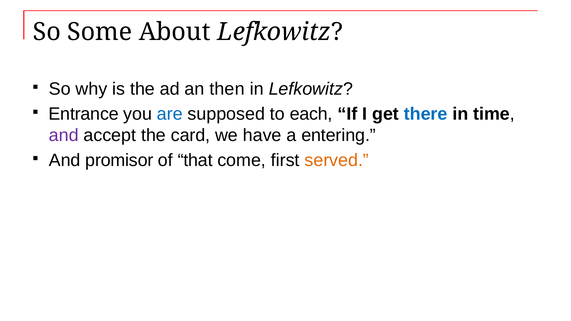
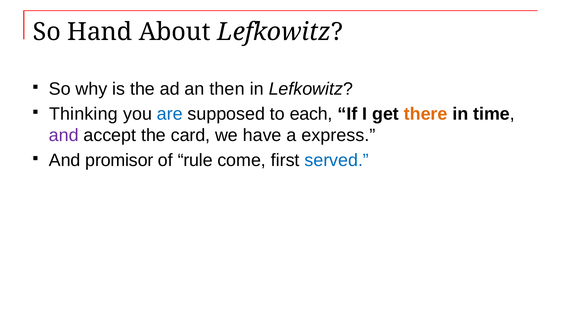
Some: Some -> Hand
Entrance: Entrance -> Thinking
there colour: blue -> orange
entering: entering -> express
that: that -> rule
served colour: orange -> blue
